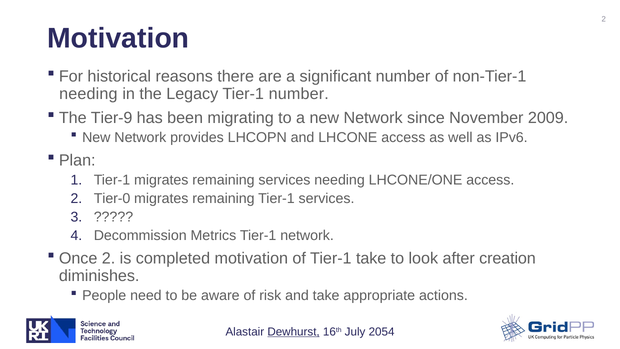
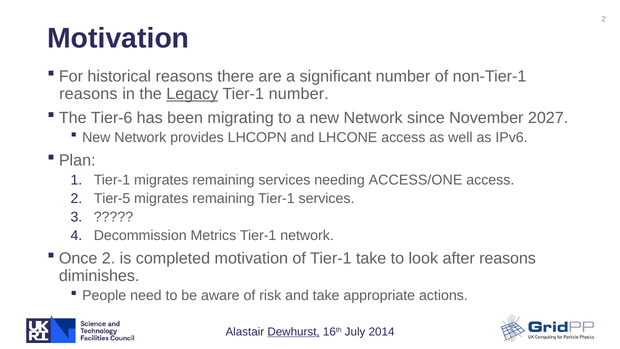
needing at (88, 94): needing -> reasons
Legacy underline: none -> present
Tier-9: Tier-9 -> Tier-6
2009: 2009 -> 2027
LHCONE/ONE: LHCONE/ONE -> ACCESS/ONE
Tier-0: Tier-0 -> Tier-5
after creation: creation -> reasons
2054: 2054 -> 2014
